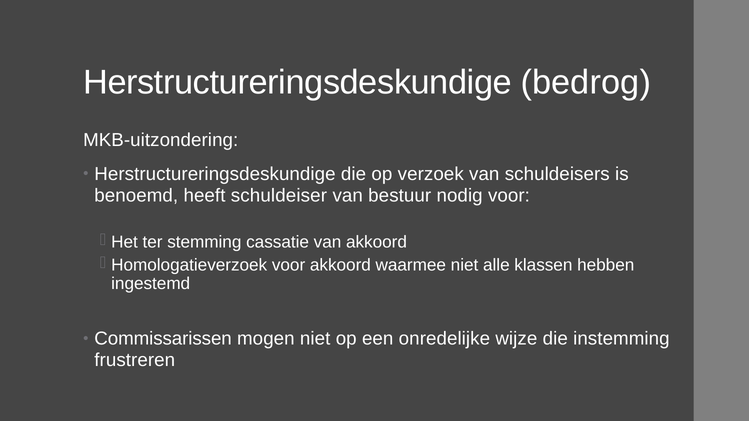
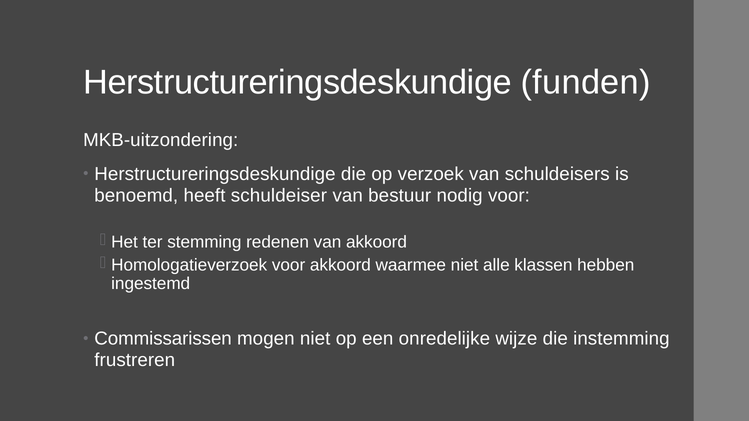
bedrog: bedrog -> funden
cassatie: cassatie -> redenen
